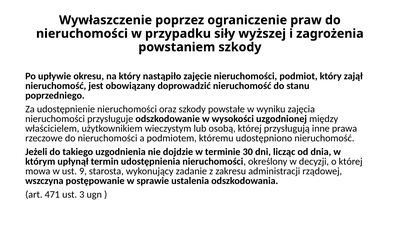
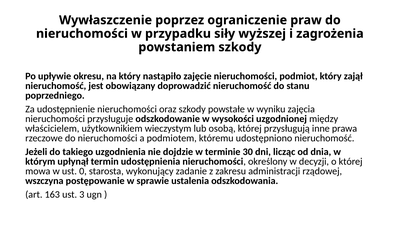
9: 9 -> 0
471: 471 -> 163
